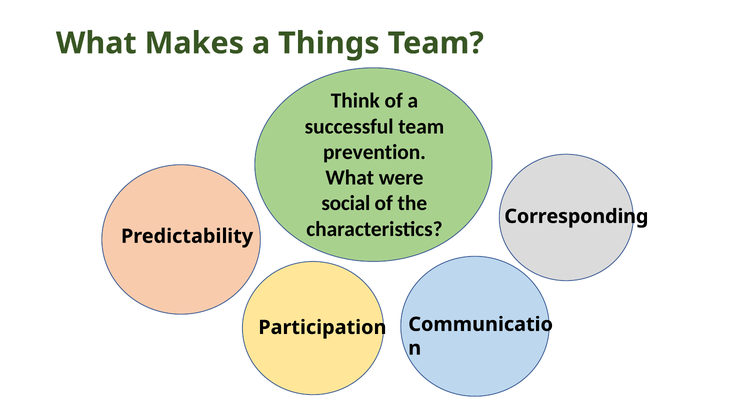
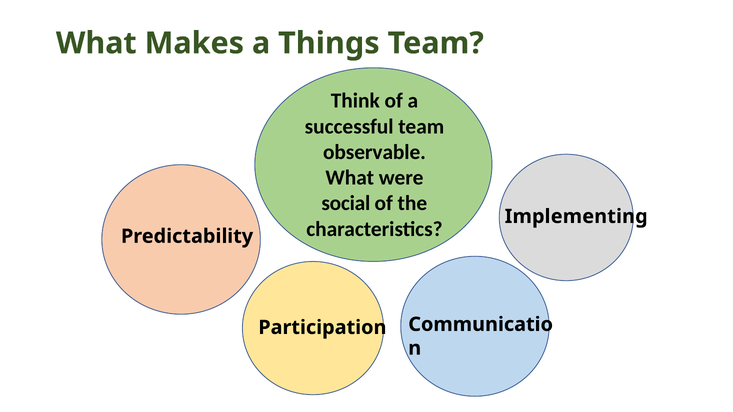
prevention: prevention -> observable
Corresponding: Corresponding -> Implementing
